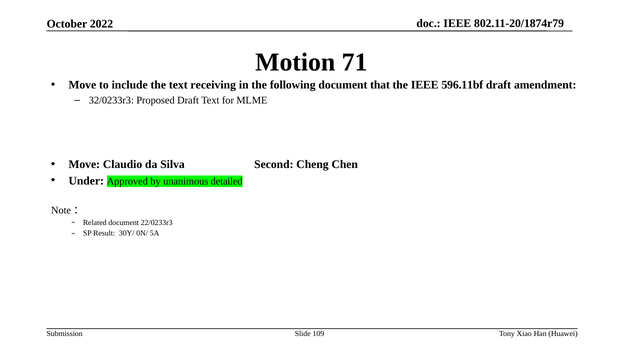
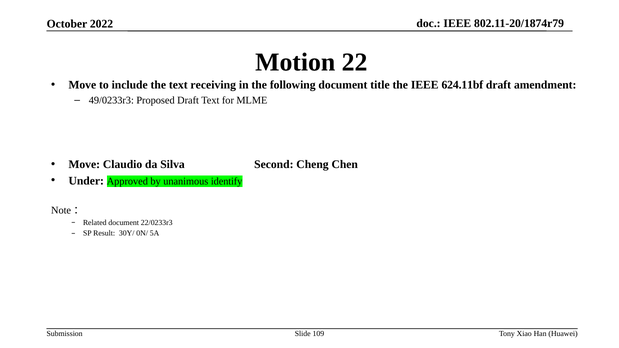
71: 71 -> 22
that: that -> title
596.11bf: 596.11bf -> 624.11bf
32/0233r3: 32/0233r3 -> 49/0233r3
detailed: detailed -> identify
